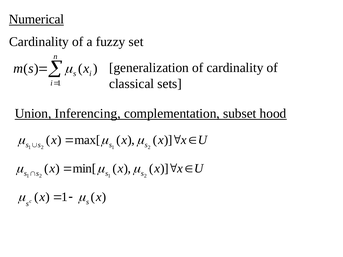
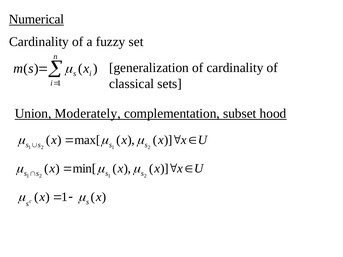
Inferencing: Inferencing -> Moderately
